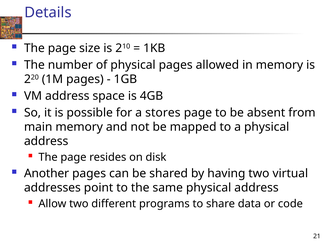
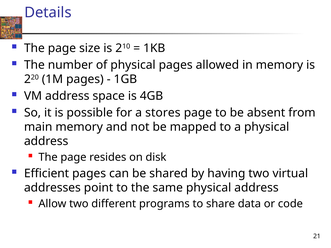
Another: Another -> Efficient
